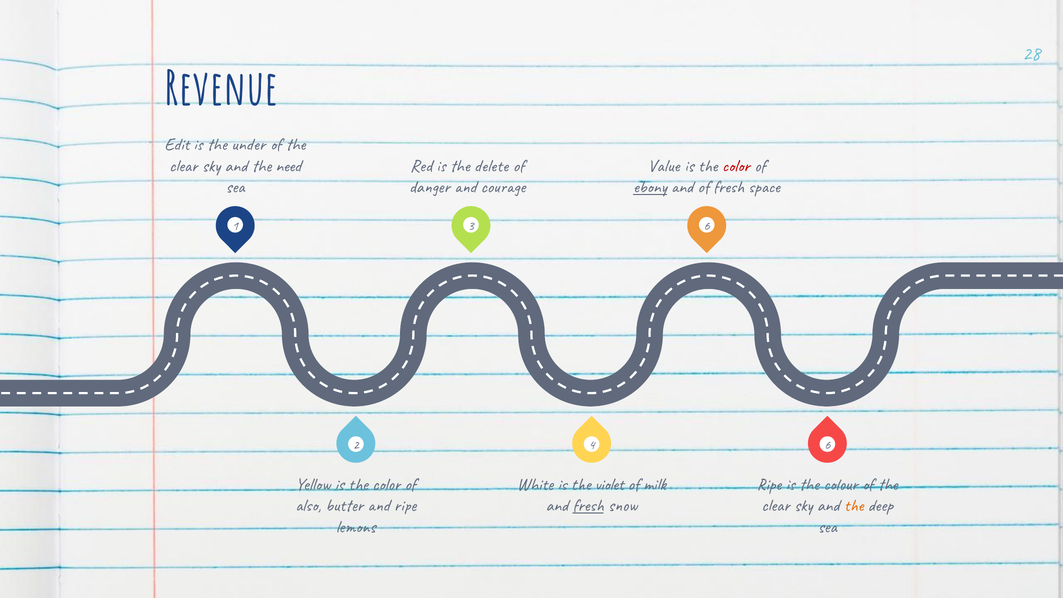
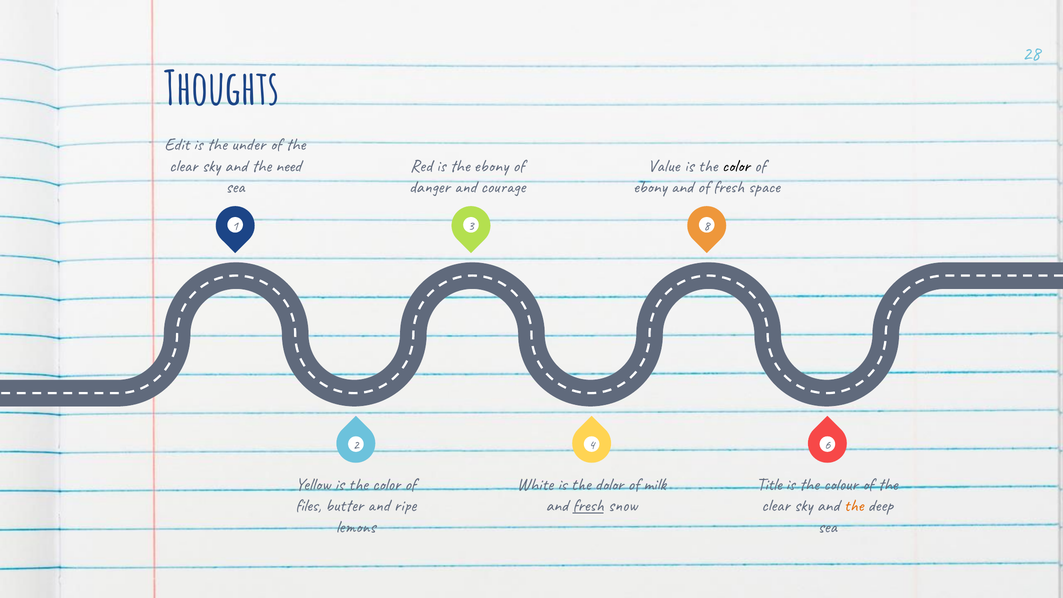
Revenue: Revenue -> Thoughts
the delete: delete -> ebony
color at (736, 166) colour: red -> black
ebony at (650, 187) underline: present -> none
3 6: 6 -> 8
violet: violet -> dolor
Ripe at (769, 484): Ripe -> Title
also: also -> files
